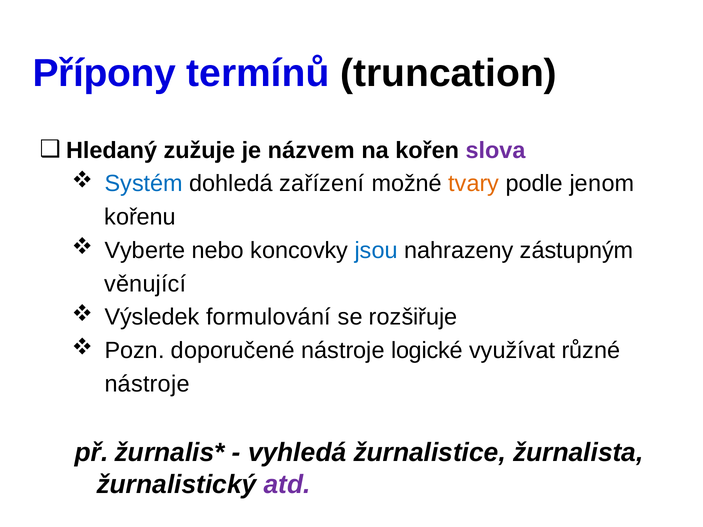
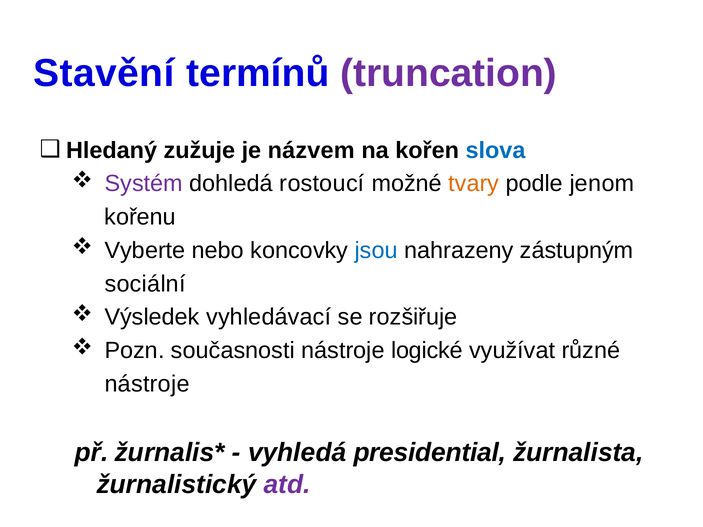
Přípony: Přípony -> Stavění
truncation colour: black -> purple
slova colour: purple -> blue
Systém colour: blue -> purple
zařízení: zařízení -> rostoucí
věnující: věnující -> sociální
formulování: formulování -> vyhledávací
doporučené: doporučené -> současnosti
žurnalistice: žurnalistice -> presidential
